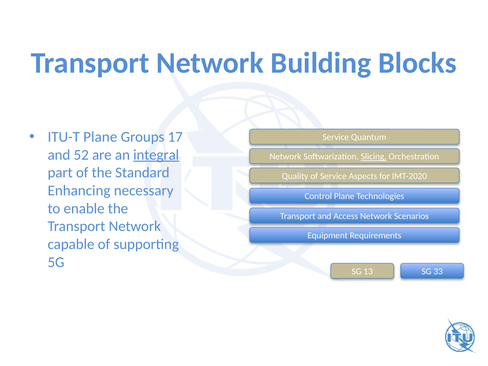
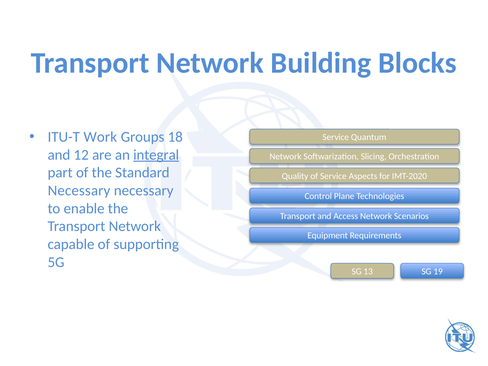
ITU-T Plane: Plane -> Work
17: 17 -> 18
52: 52 -> 12
Slicing underline: present -> none
Enhancing at (79, 191): Enhancing -> Necessary
33: 33 -> 19
